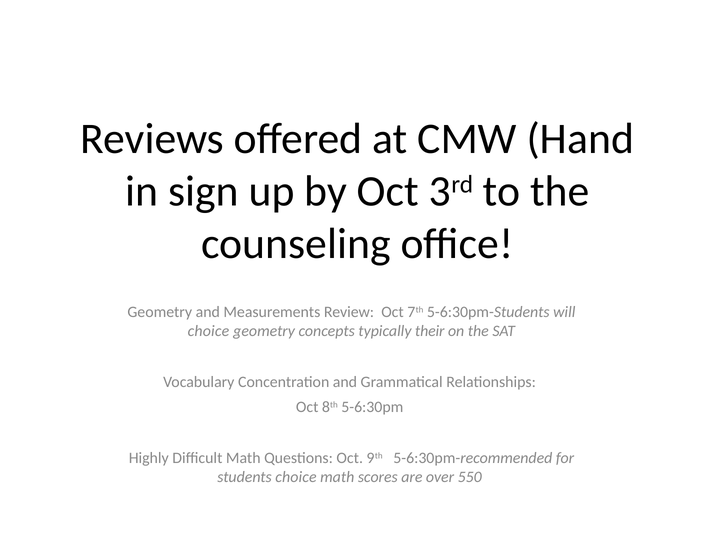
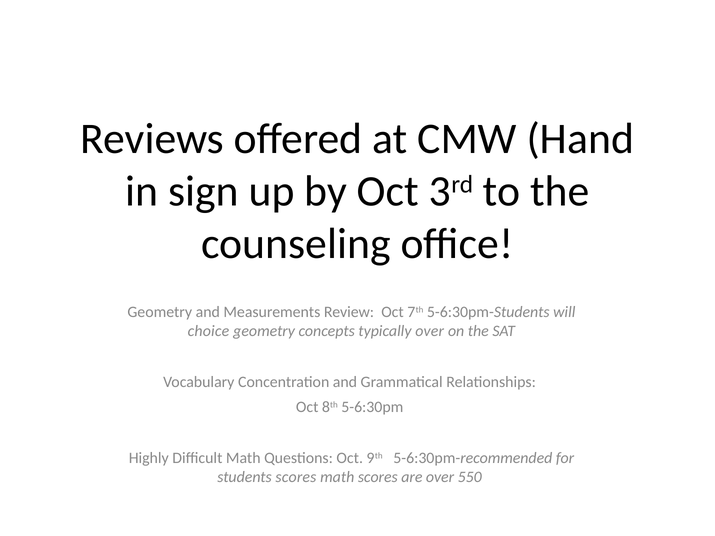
typically their: their -> over
students choice: choice -> scores
